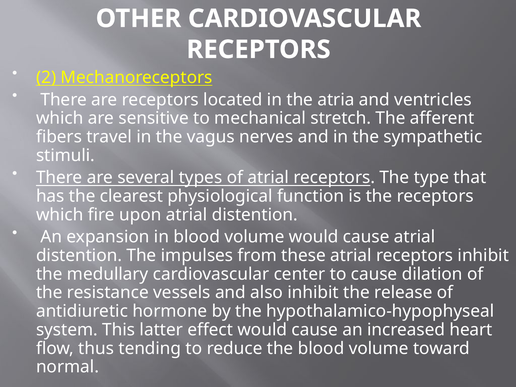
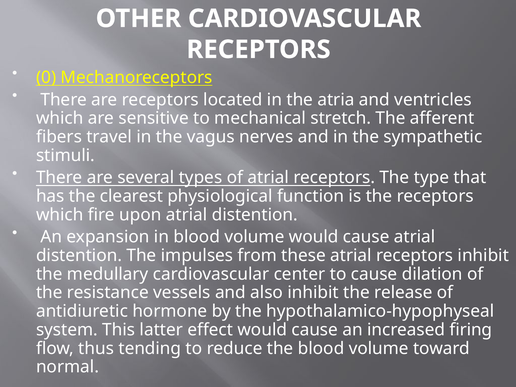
2: 2 -> 0
heart: heart -> firing
